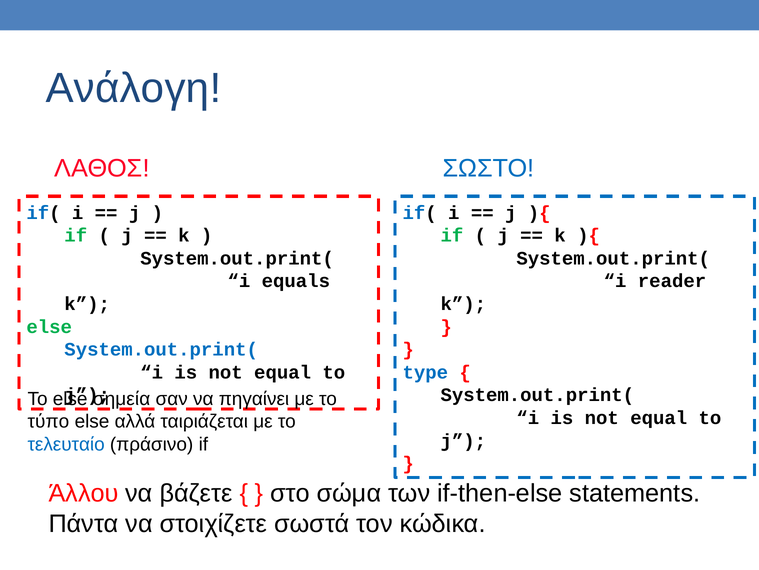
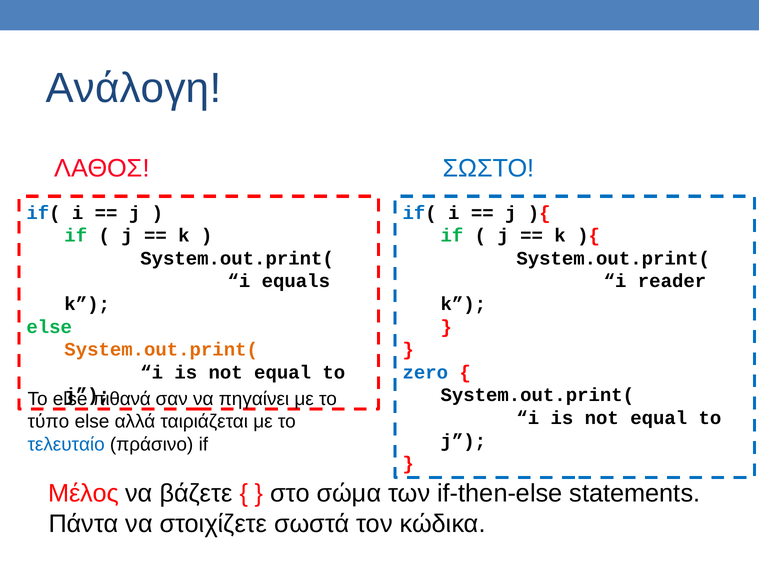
System.out.print( at (161, 349) colour: blue -> orange
type: type -> zero
σημεία: σημεία -> πιθανά
Άλλου: Άλλου -> Μέλος
